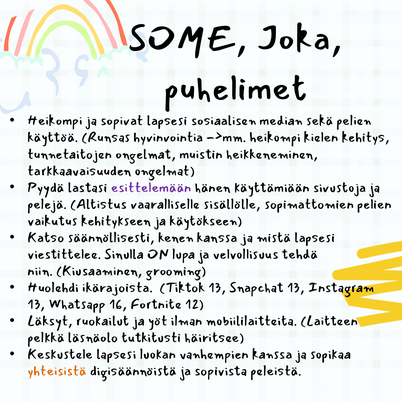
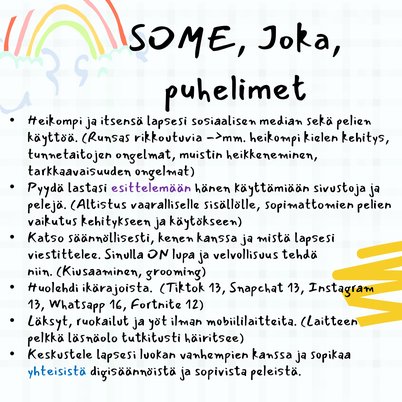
sopivat: sopivat -> itsensä
hyvinvointia: hyvinvointia -> rikkoutuvia
yhteisistä colour: orange -> blue
